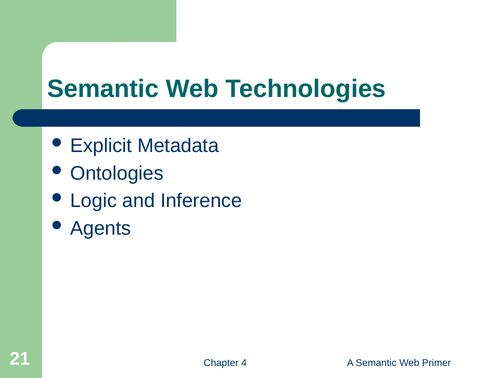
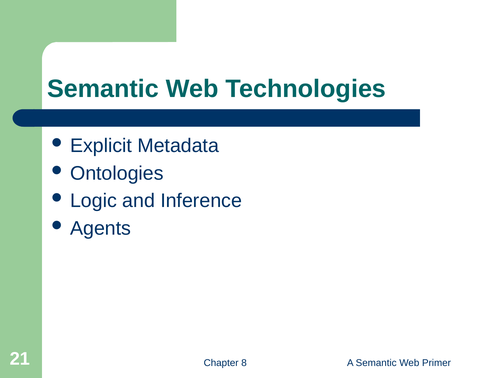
4: 4 -> 8
